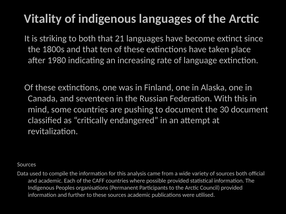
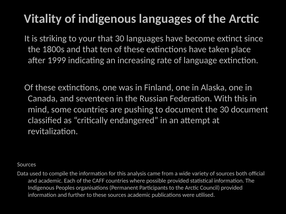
to both: both -> your
that 21: 21 -> 30
1980: 1980 -> 1999
